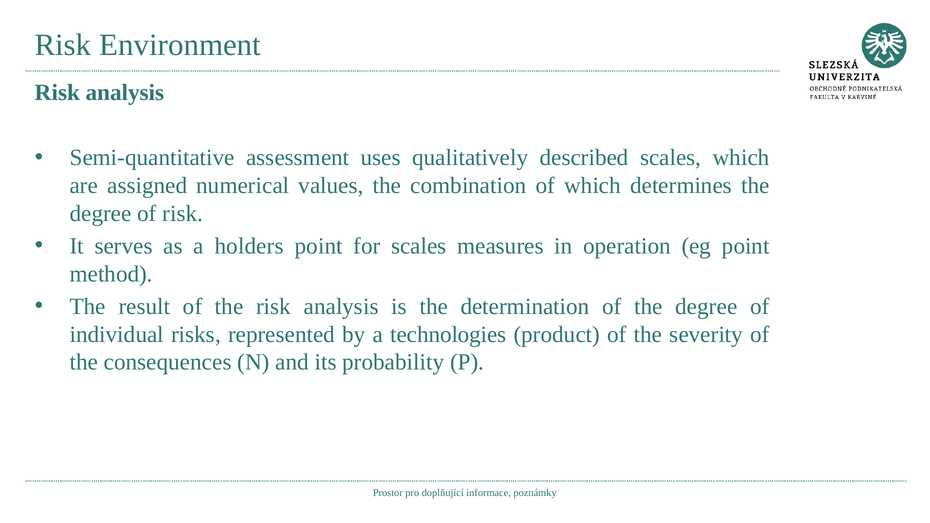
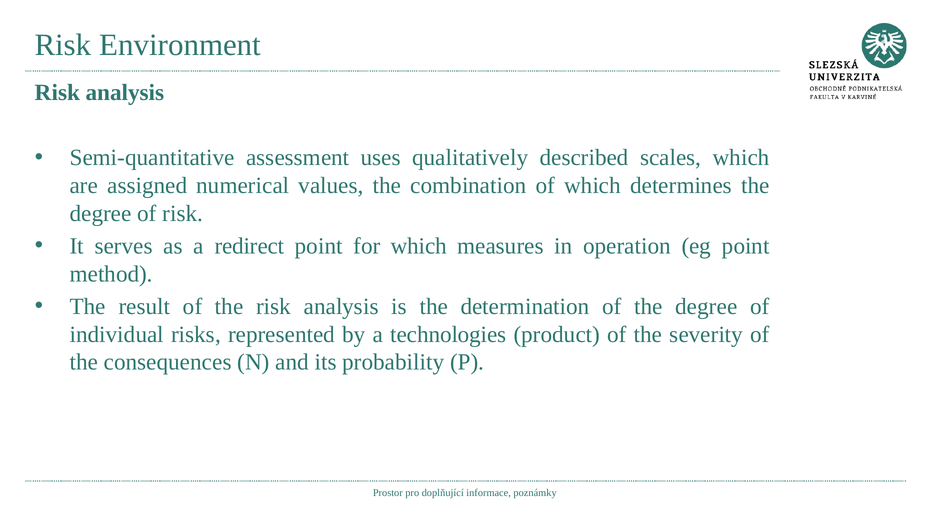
holders: holders -> redirect
for scales: scales -> which
